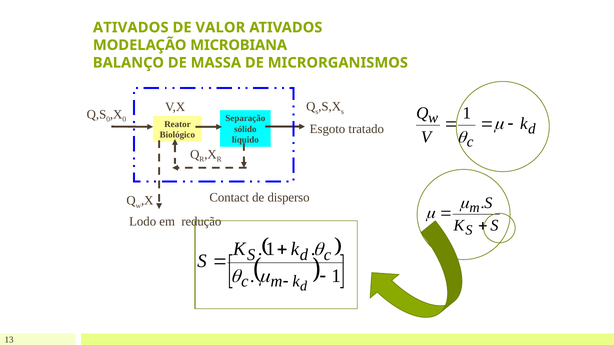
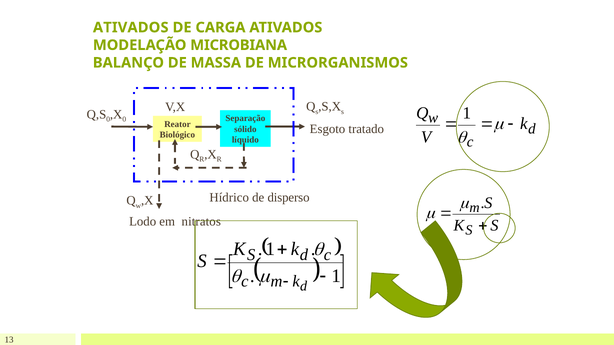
VALOR: VALOR -> CARGA
Contact: Contact -> Hídrico
redução: redução -> nitratos
